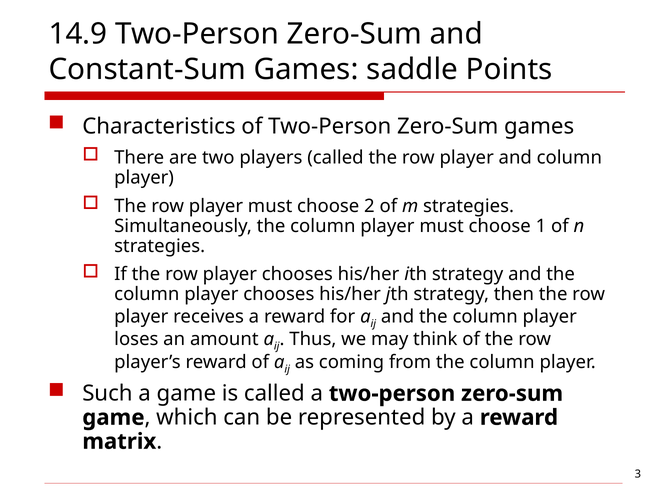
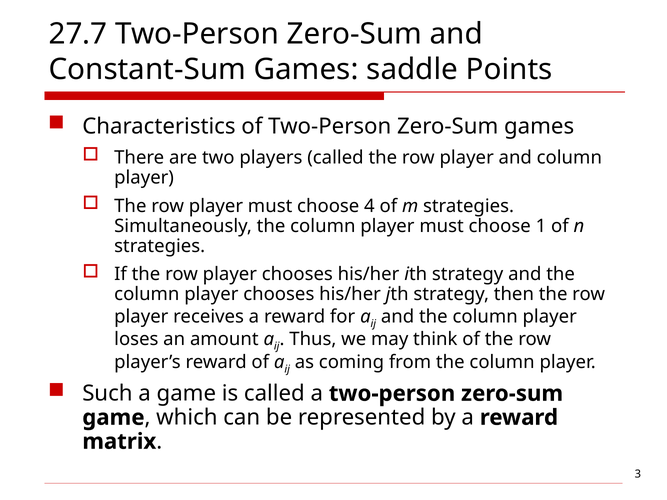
14.9: 14.9 -> 27.7
2: 2 -> 4
